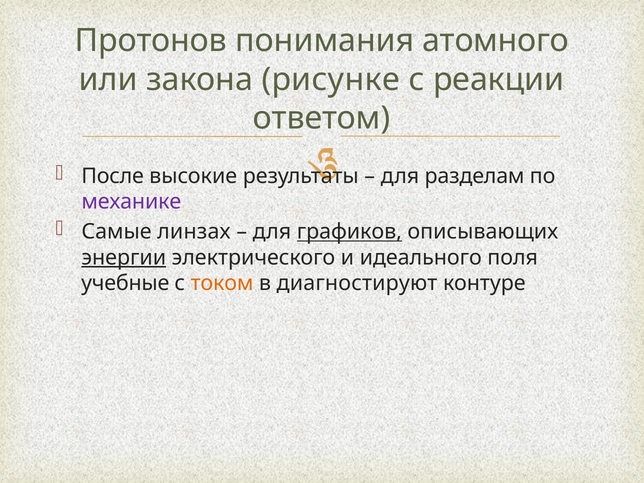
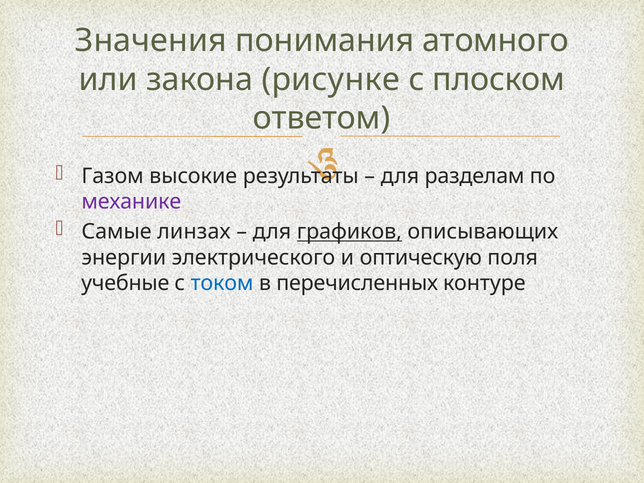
Протонов: Протонов -> Значения
реакции: реакции -> плоском
После: После -> Газом
энергии underline: present -> none
идеального: идеального -> оптическую
током colour: orange -> blue
диагностируют: диагностируют -> перечисленных
